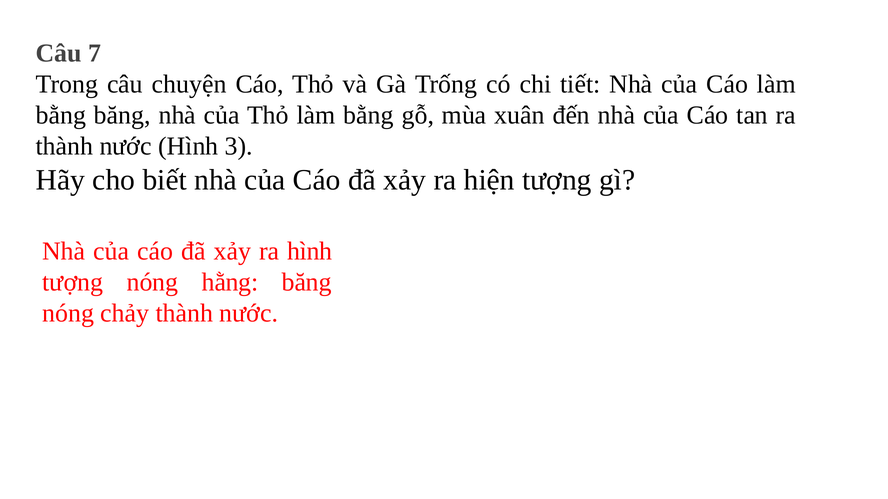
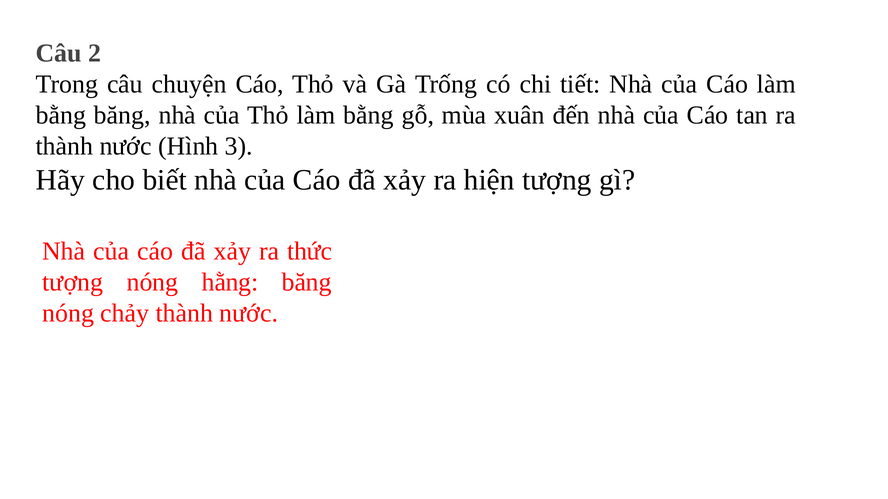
7: 7 -> 2
ra hình: hình -> thức
